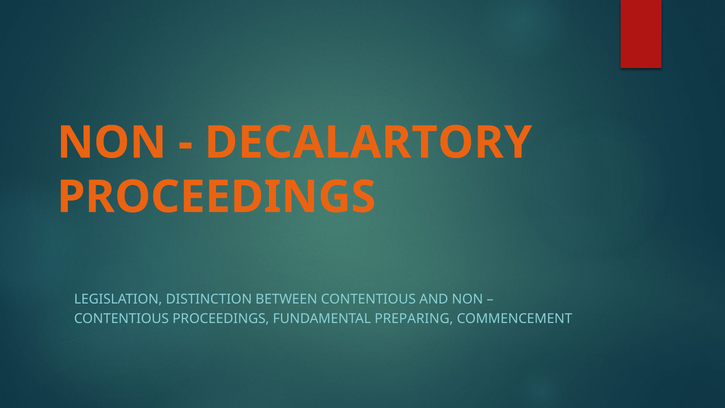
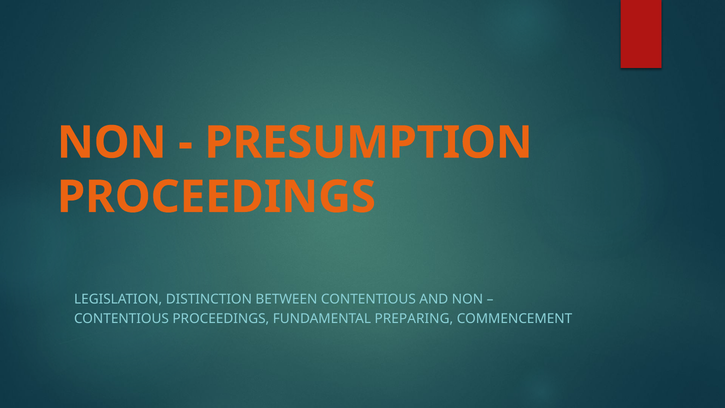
DECALARTORY: DECALARTORY -> PRESUMPTION
